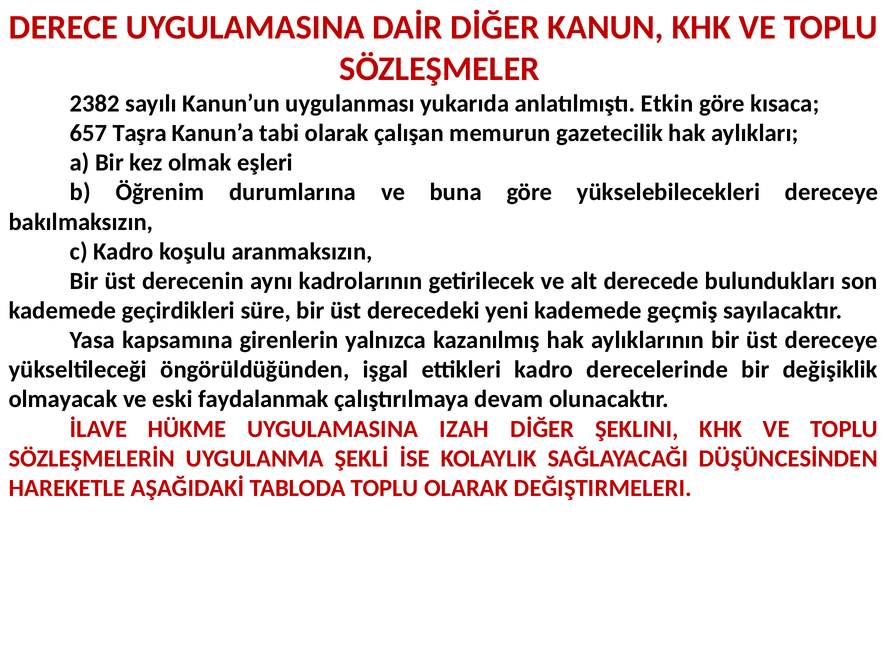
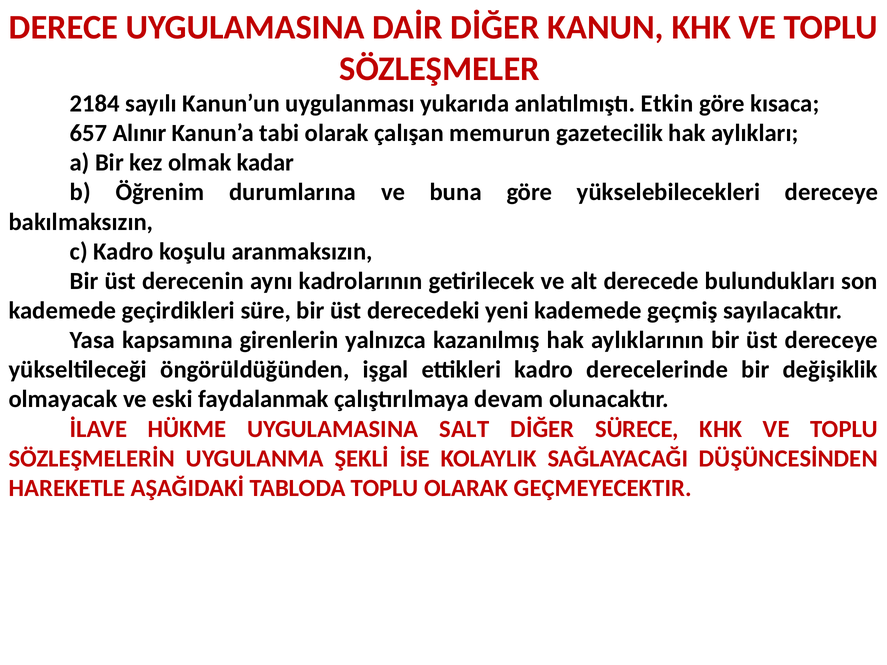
2382: 2382 -> 2184
Taşra: Taşra -> Alınır
eşleri: eşleri -> kadar
IZAH: IZAH -> SALT
ŞEKLINI: ŞEKLINI -> SÜRECE
DEĞIŞTIRMELERI: DEĞIŞTIRMELERI -> GEÇMEYECEKTIR
